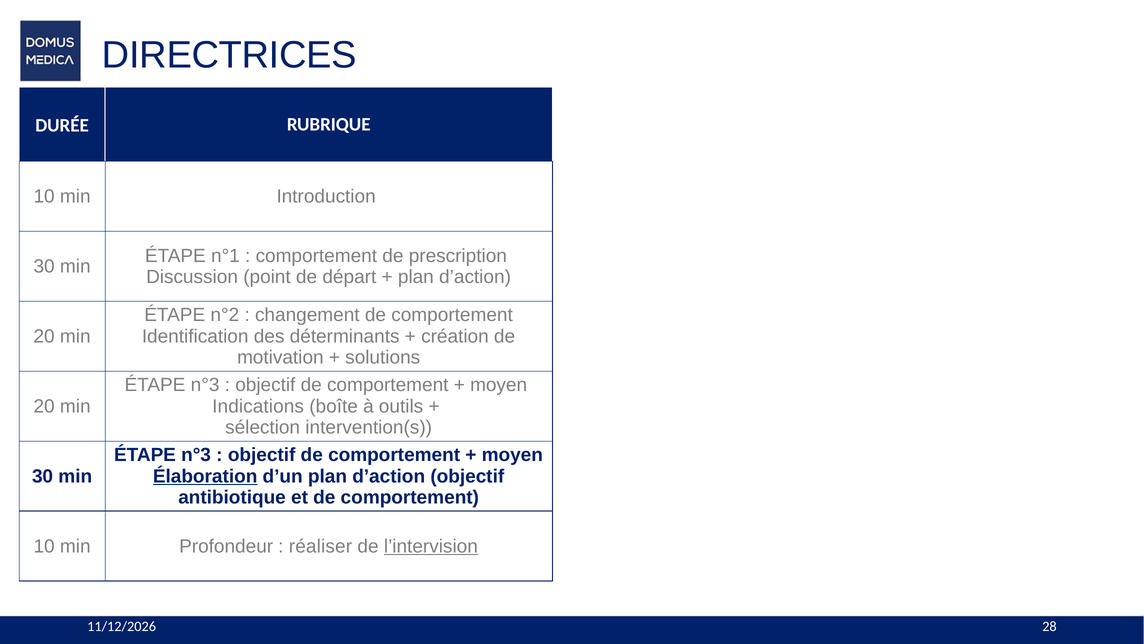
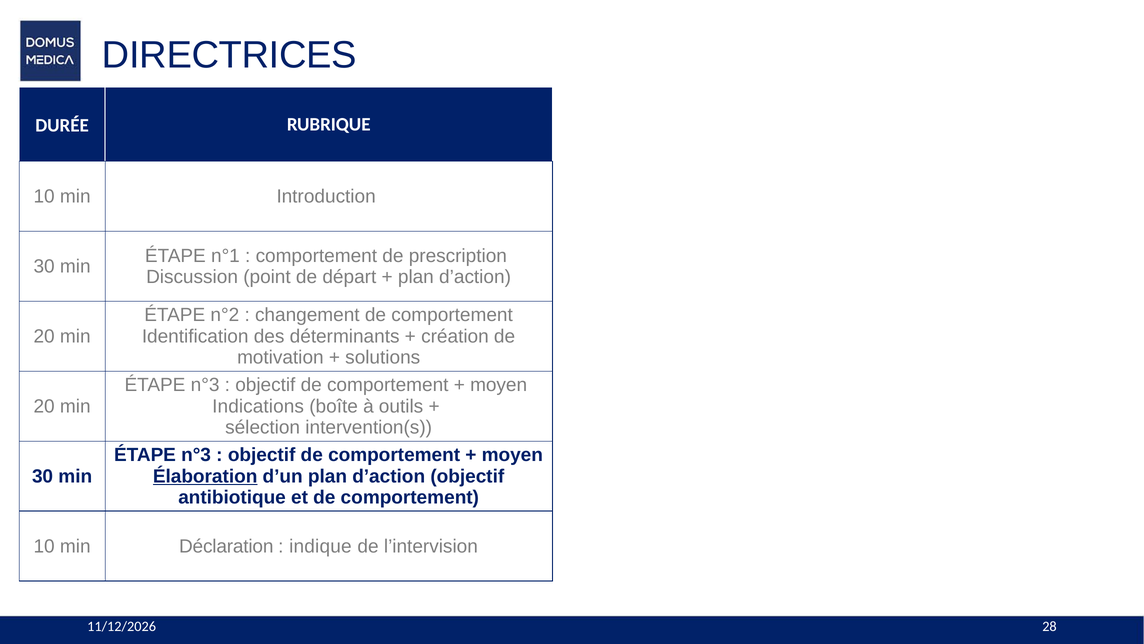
Profondeur: Profondeur -> Déclaration
réaliser: réaliser -> indique
l’intervision underline: present -> none
